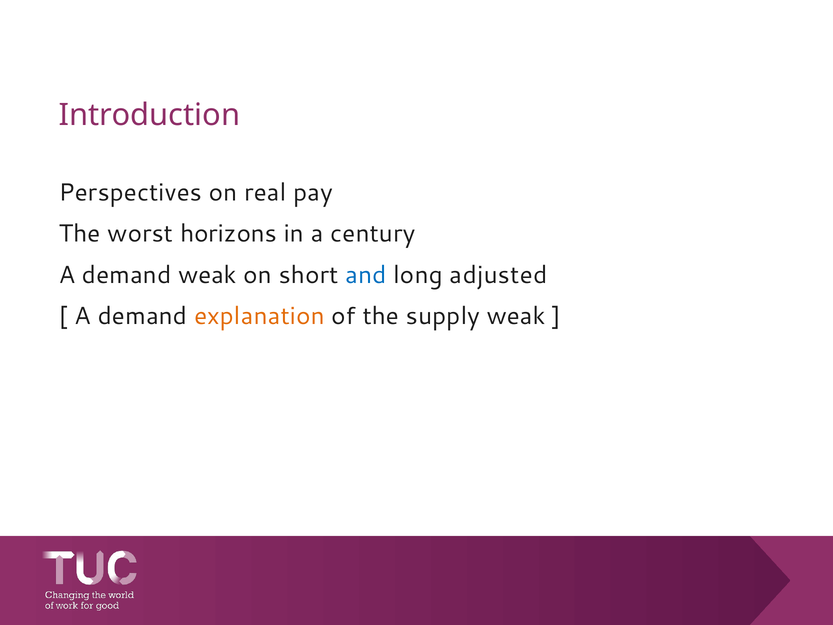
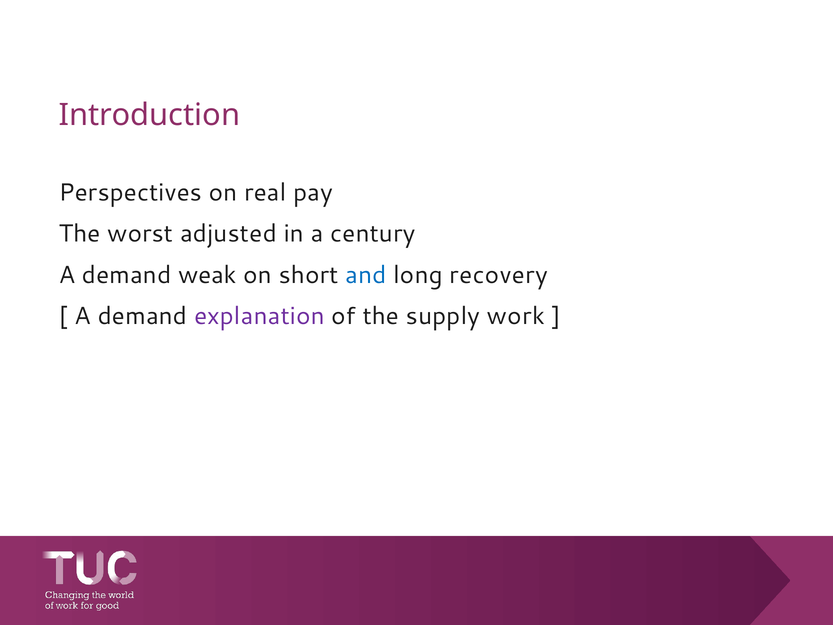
horizons: horizons -> adjusted
adjusted: adjusted -> recovery
explanation colour: orange -> purple
supply weak: weak -> work
